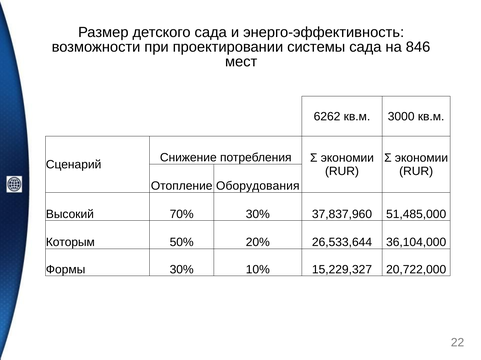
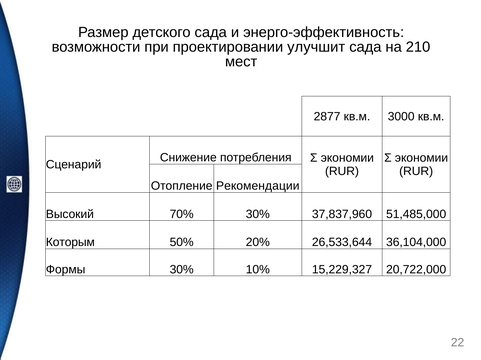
системы: системы -> улучшит
846: 846 -> 210
6262: 6262 -> 2877
Оборудования: Оборудования -> Рекомендации
